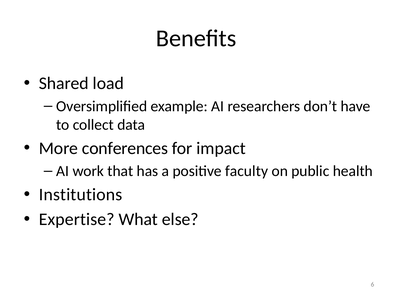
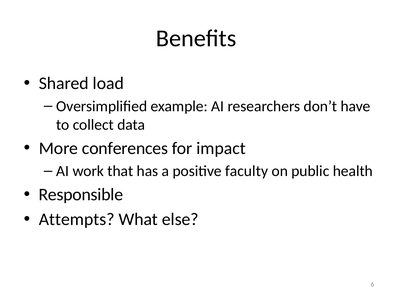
Institutions: Institutions -> Responsible
Expertise: Expertise -> Attempts
